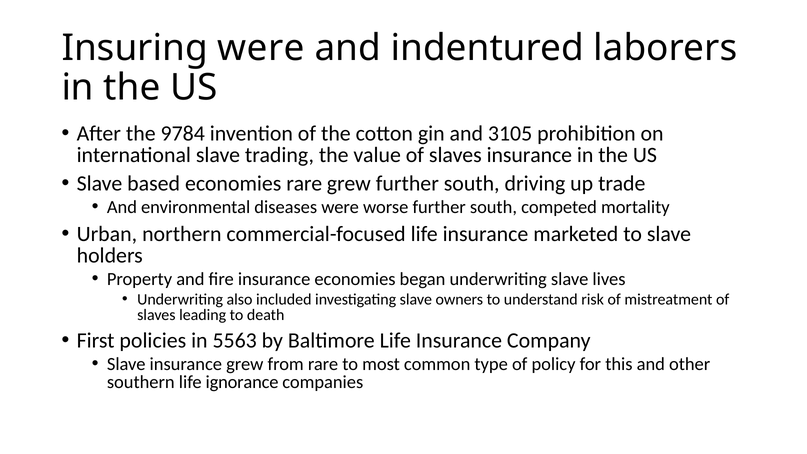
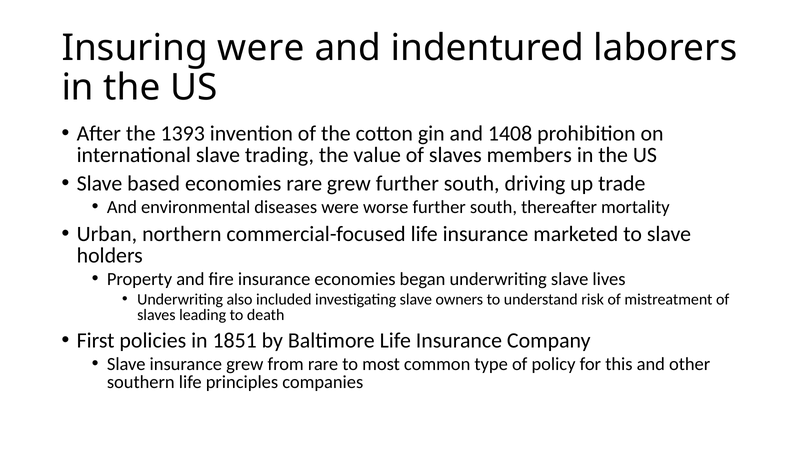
9784: 9784 -> 1393
3105: 3105 -> 1408
slaves insurance: insurance -> members
competed: competed -> thereafter
5563: 5563 -> 1851
ignorance: ignorance -> principles
